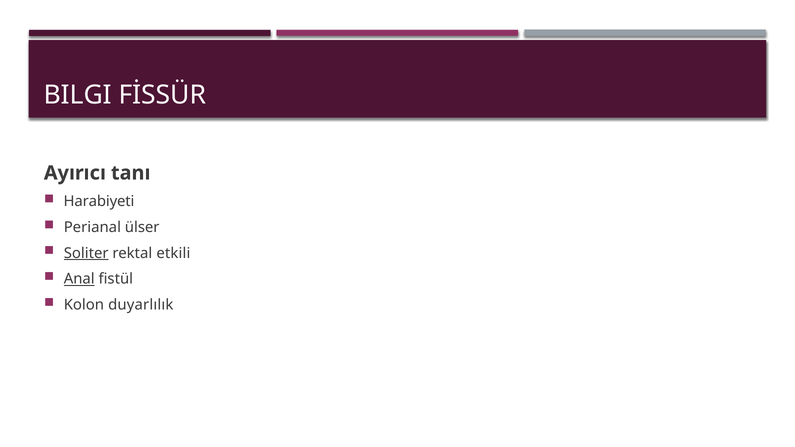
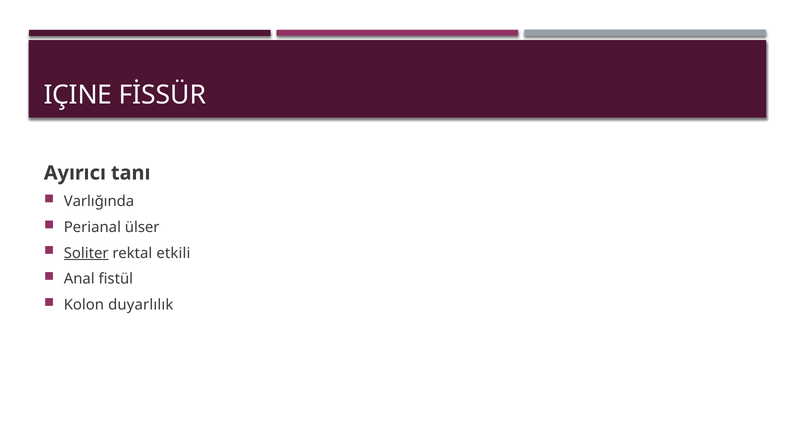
BILGI: BILGI -> IÇINE
Harabiyeti: Harabiyeti -> Varlığında
Anal underline: present -> none
